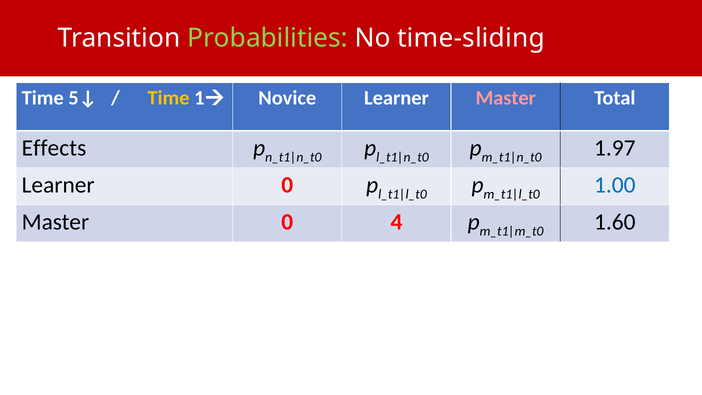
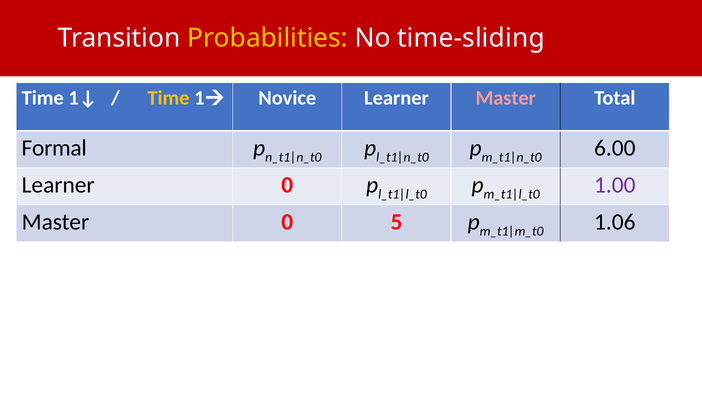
Probabilities colour: light green -> yellow
5↓: 5↓ -> 1↓
Effects: Effects -> Formal
1.97: 1.97 -> 6.00
1.00 colour: blue -> purple
4: 4 -> 5
1.60: 1.60 -> 1.06
